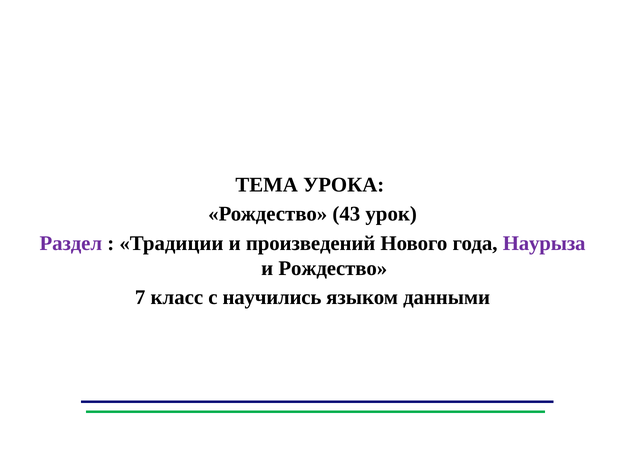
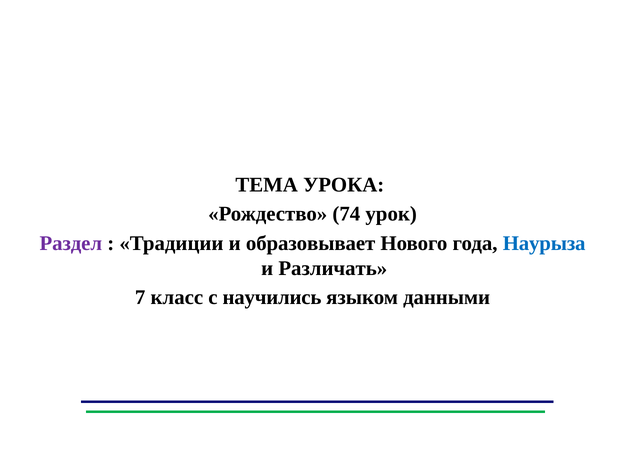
43: 43 -> 74
произведений: произведений -> образовывает
Наурыза colour: purple -> blue
и Рождество: Рождество -> Различать
